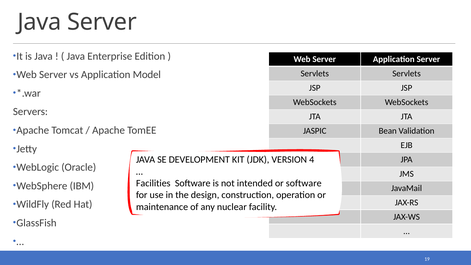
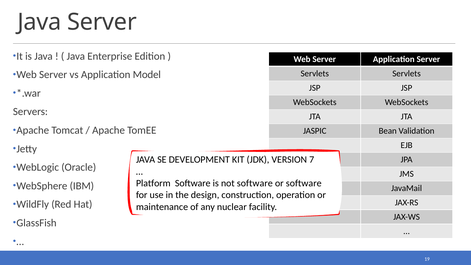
4: 4 -> 7
Facilities: Facilities -> Platform
not intended: intended -> software
